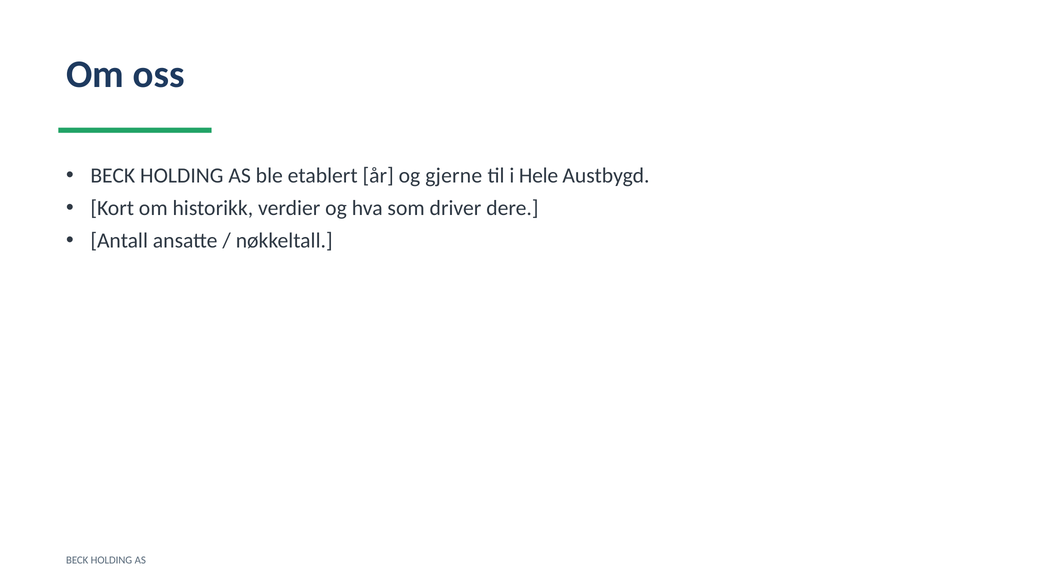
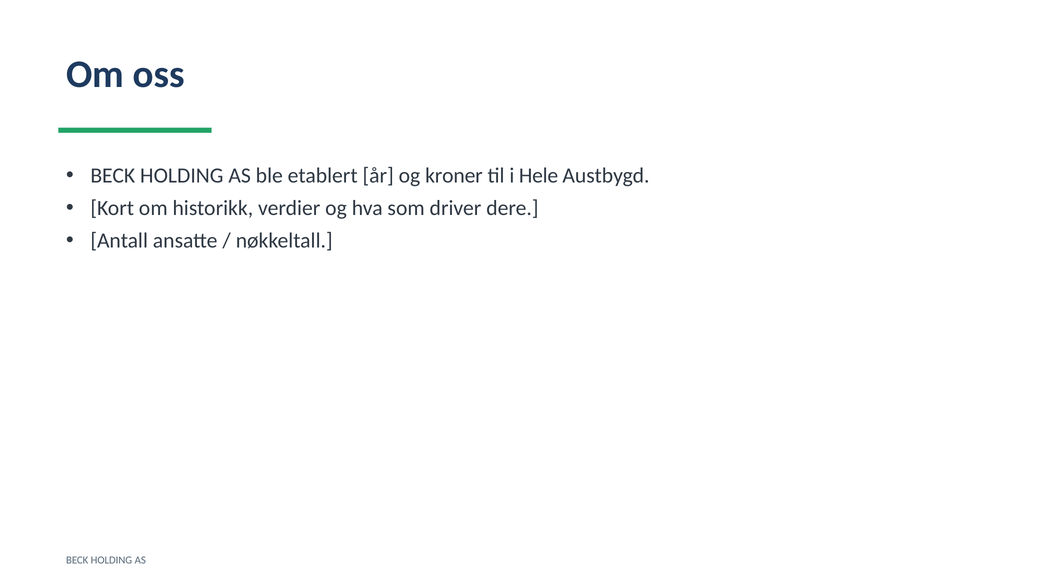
gjerne: gjerne -> kroner
